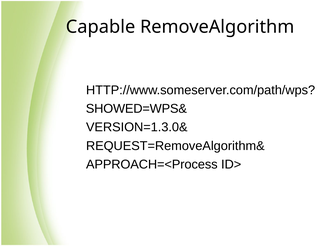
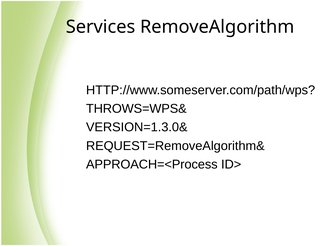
Capable: Capable -> Services
SHOWED=WPS&: SHOWED=WPS& -> THROWS=WPS&
